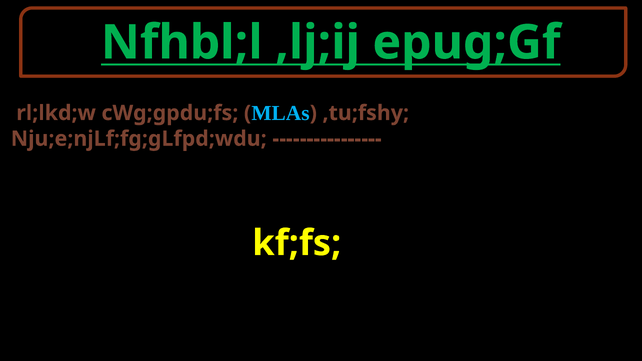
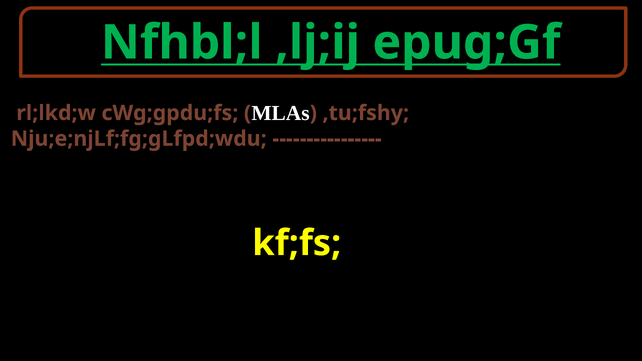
MLAs colour: light blue -> white
